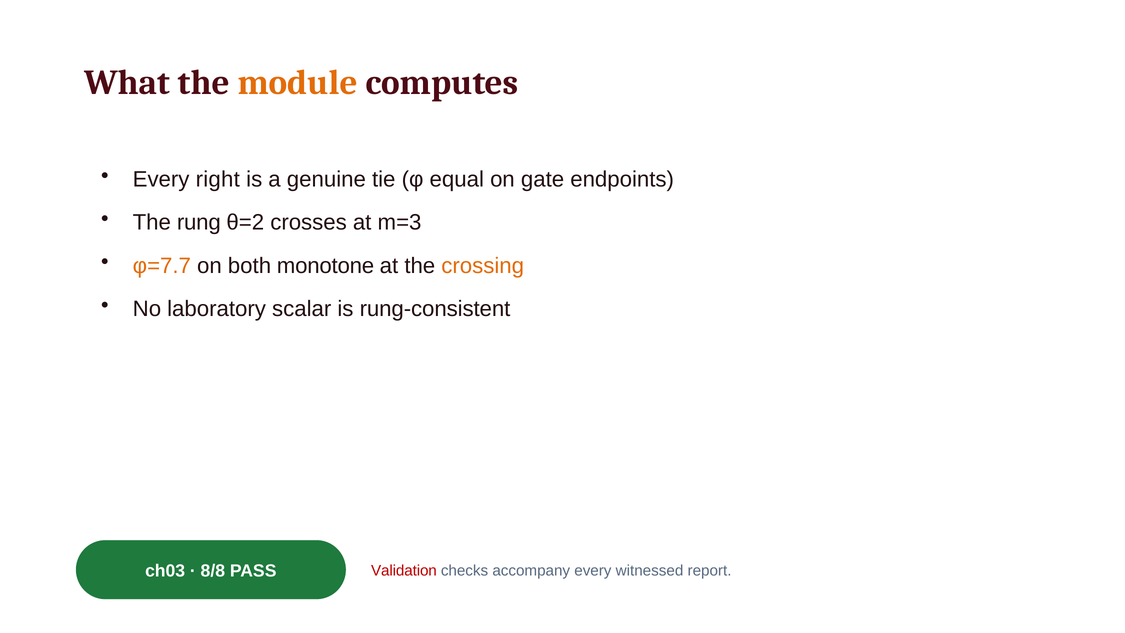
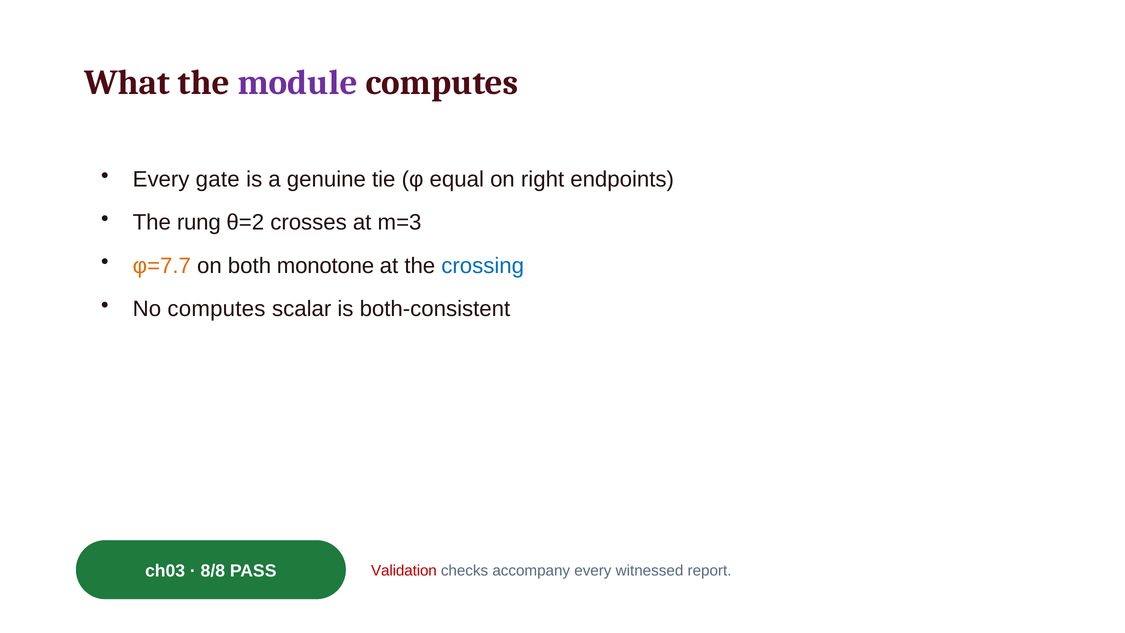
module colour: orange -> purple
right: right -> gate
gate: gate -> right
crossing colour: orange -> blue
No laboratory: laboratory -> computes
rung-consistent: rung-consistent -> both-consistent
